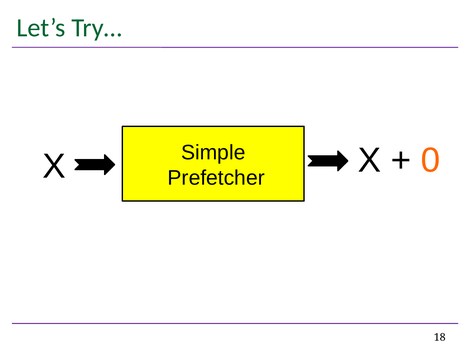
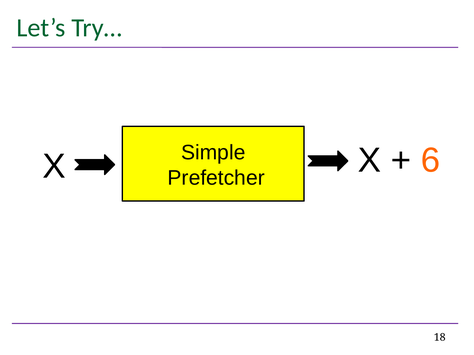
0: 0 -> 6
